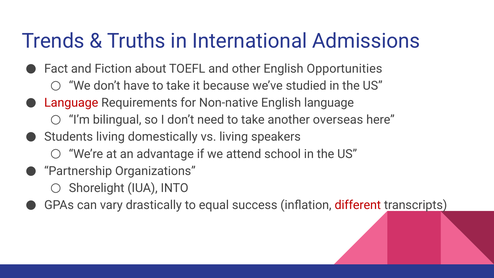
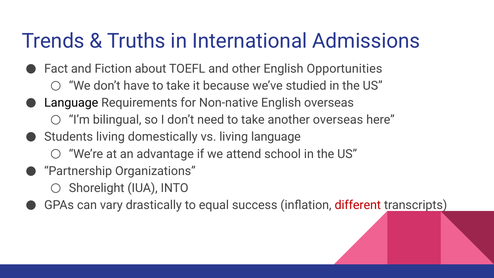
Language at (71, 103) colour: red -> black
English language: language -> overseas
living speakers: speakers -> language
